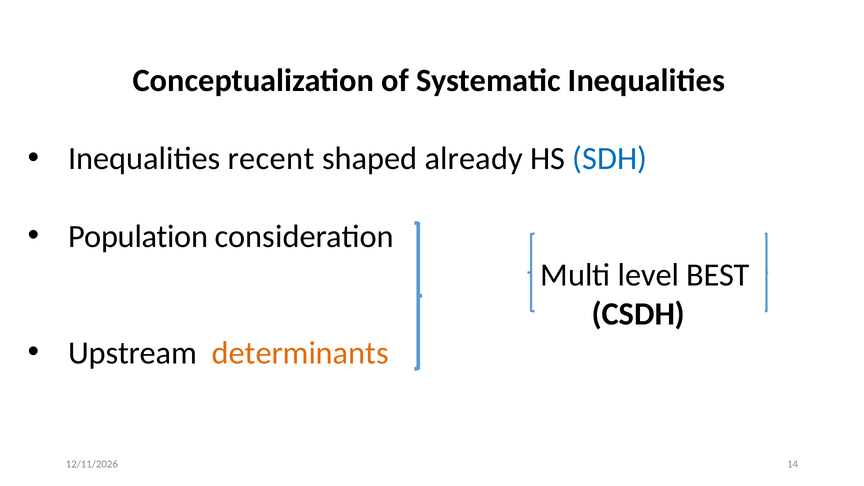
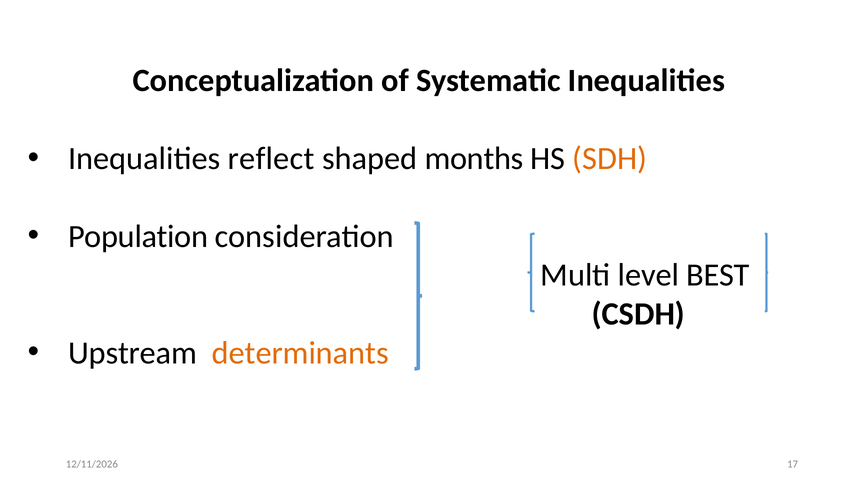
recent: recent -> reflect
already: already -> months
SDH colour: blue -> orange
14: 14 -> 17
